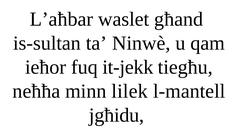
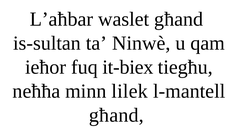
it-jekk: it-jekk -> it-biex
jgħidu at (117, 115): jgħidu -> għand
